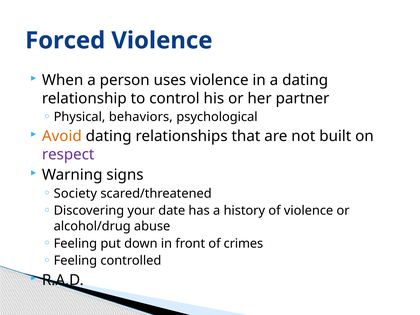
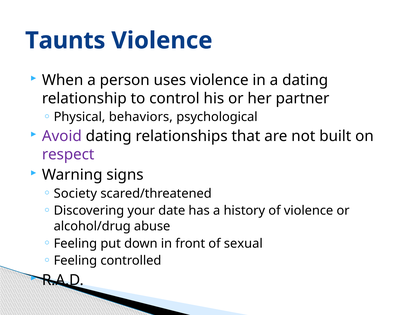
Forced: Forced -> Taunts
Avoid colour: orange -> purple
crimes: crimes -> sexual
